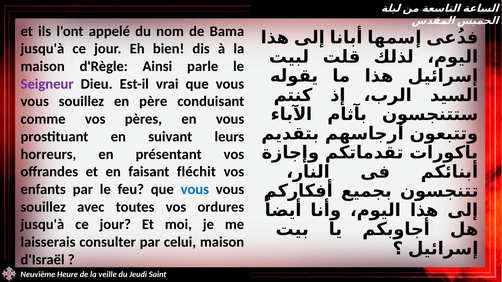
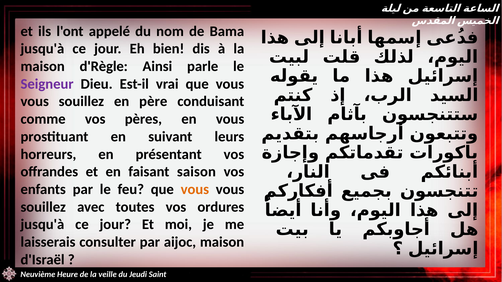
fléchit: fléchit -> saison
vous at (195, 190) colour: blue -> orange
celui: celui -> aijoc
